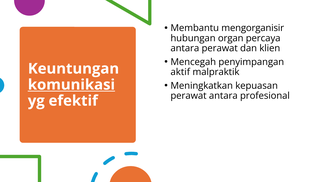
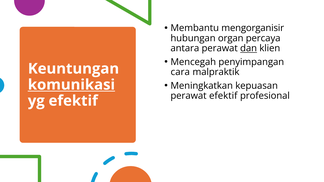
dan underline: none -> present
aktif: aktif -> cara
perawat antara: antara -> efektif
